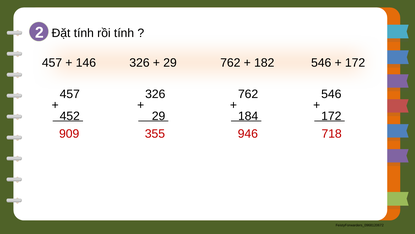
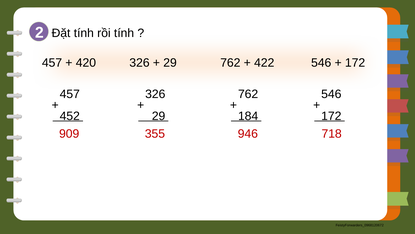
146: 146 -> 420
182: 182 -> 422
